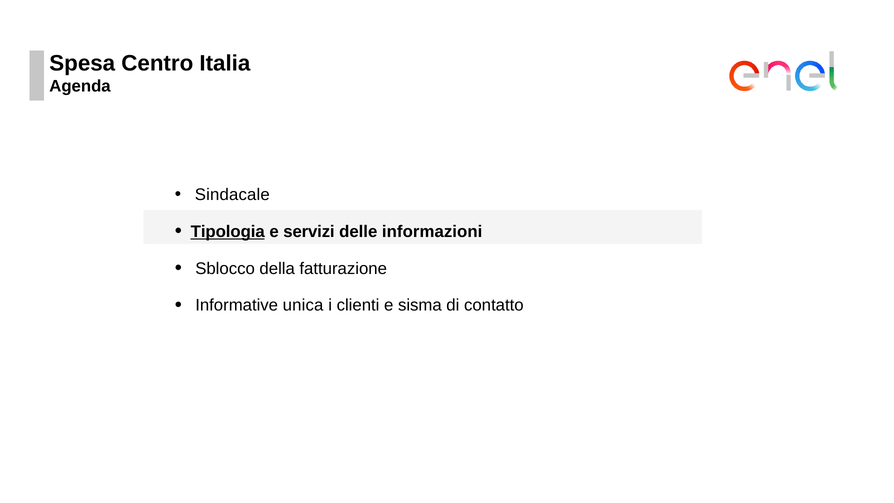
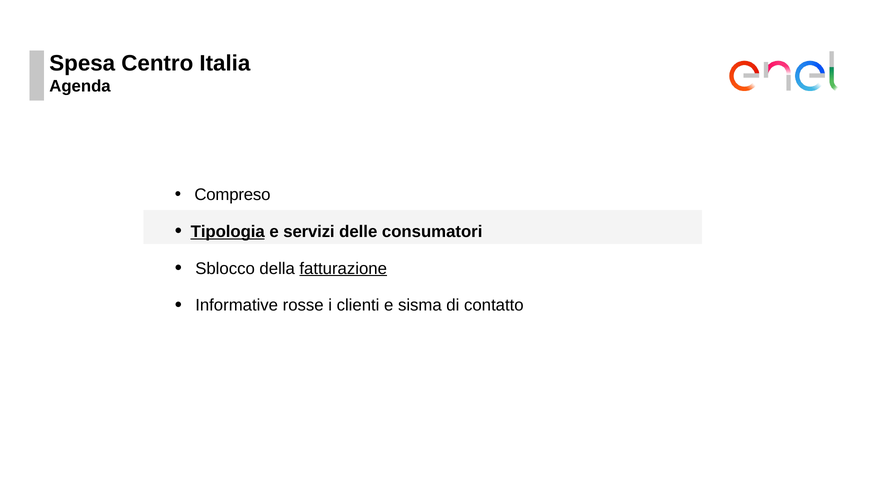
Sindacale: Sindacale -> Compreso
informazioni: informazioni -> consumatori
fatturazione underline: none -> present
unica: unica -> rosse
